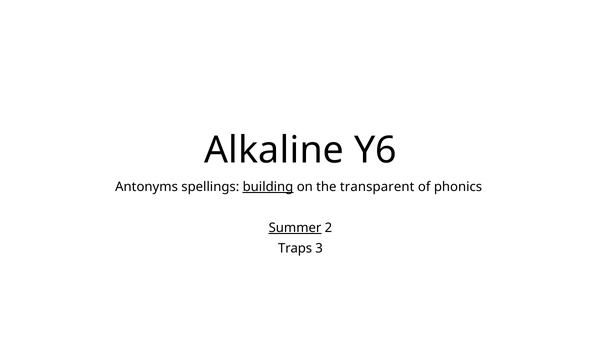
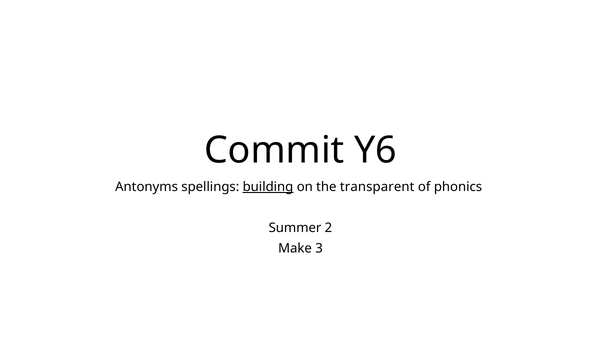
Alkaline: Alkaline -> Commit
Summer underline: present -> none
Traps: Traps -> Make
